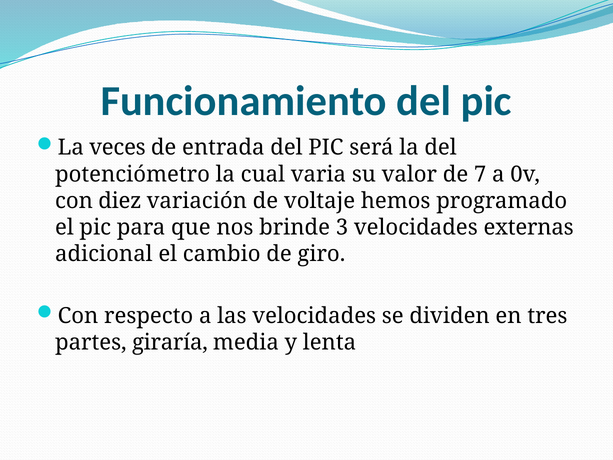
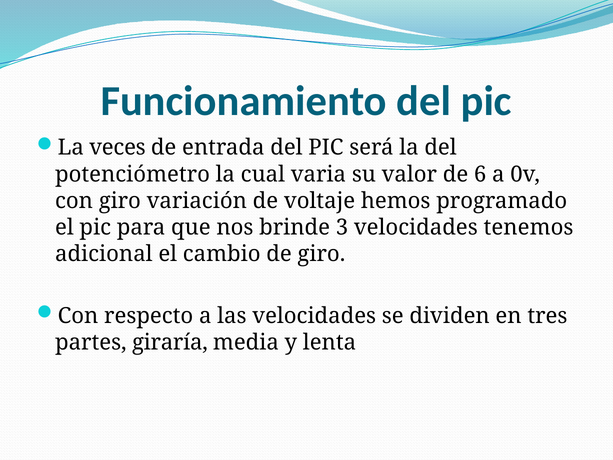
7: 7 -> 6
con diez: diez -> giro
externas: externas -> tenemos
